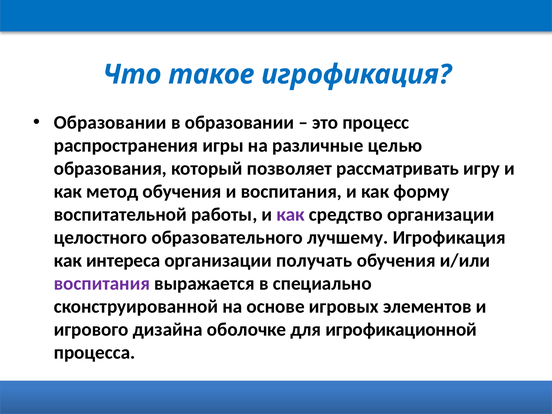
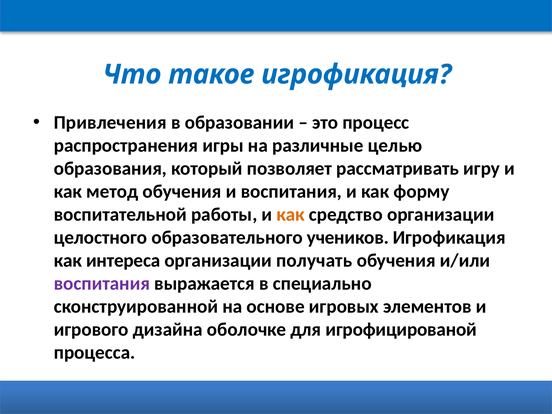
Образовании at (110, 123): Образовании -> Привлечения
как at (291, 215) colour: purple -> orange
лучшему: лучшему -> учеников
игрофикационной: игрофикационной -> игрофицированой
